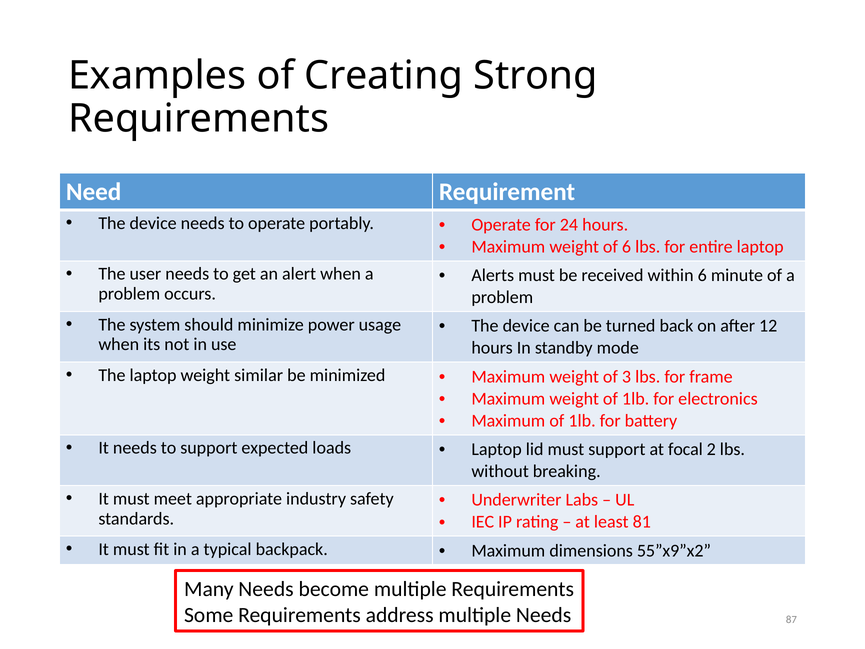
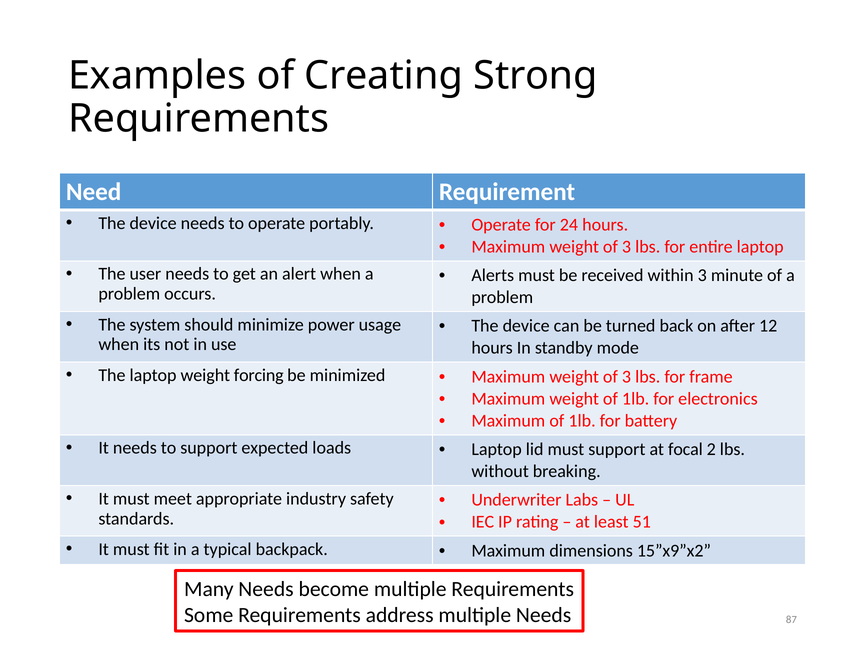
6 at (627, 247): 6 -> 3
within 6: 6 -> 3
similar: similar -> forcing
81: 81 -> 51
55”x9”x2: 55”x9”x2 -> 15”x9”x2
